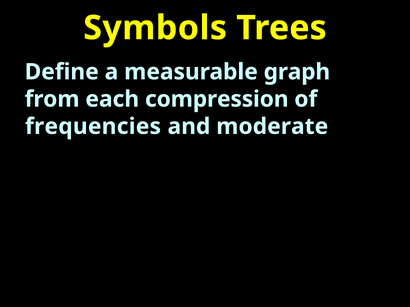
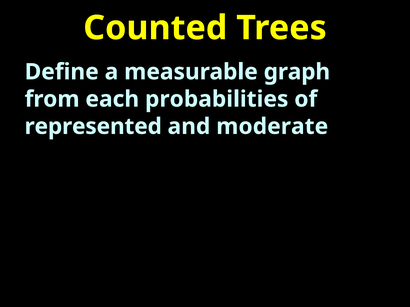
Symbols: Symbols -> Counted
compression: compression -> probabilities
frequencies: frequencies -> represented
